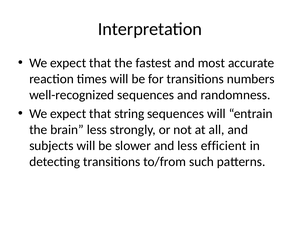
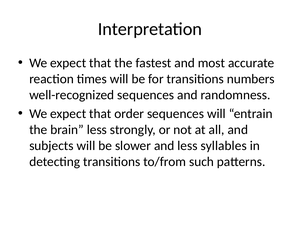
string: string -> order
efficient: efficient -> syllables
